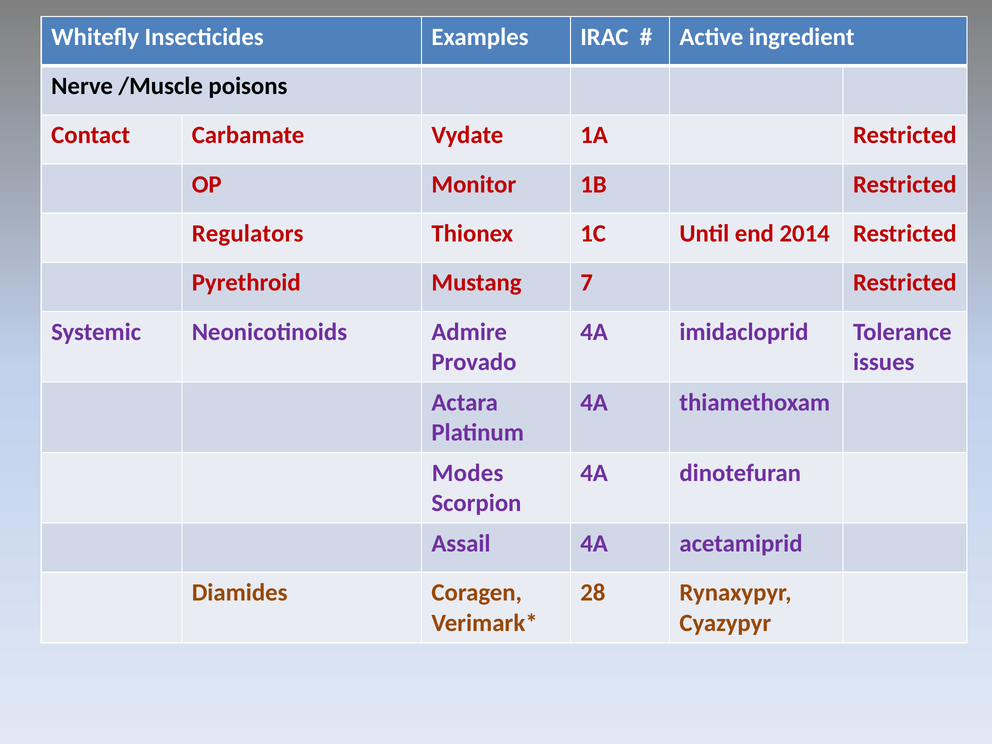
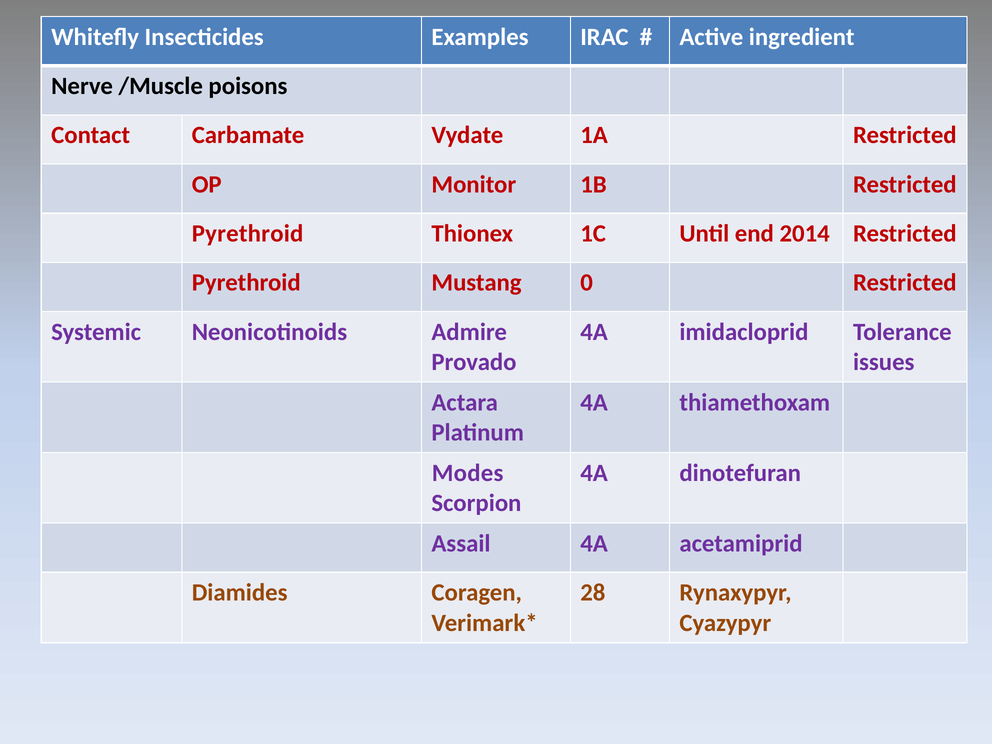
Regulators at (248, 234): Regulators -> Pyrethroid
7: 7 -> 0
